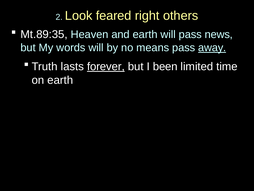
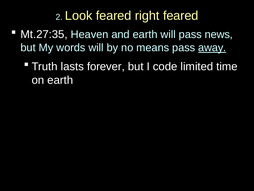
right others: others -> feared
Mt.89:35: Mt.89:35 -> Mt.27:35
forever underline: present -> none
been: been -> code
